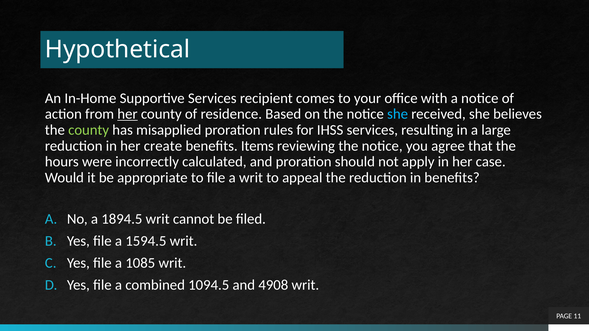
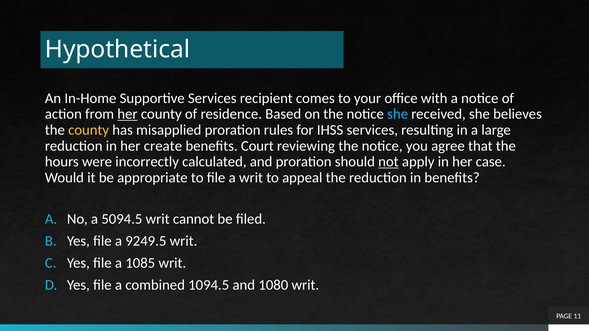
county at (89, 130) colour: light green -> yellow
Items: Items -> Court
not underline: none -> present
1894.5: 1894.5 -> 5094.5
1594.5: 1594.5 -> 9249.5
4908: 4908 -> 1080
